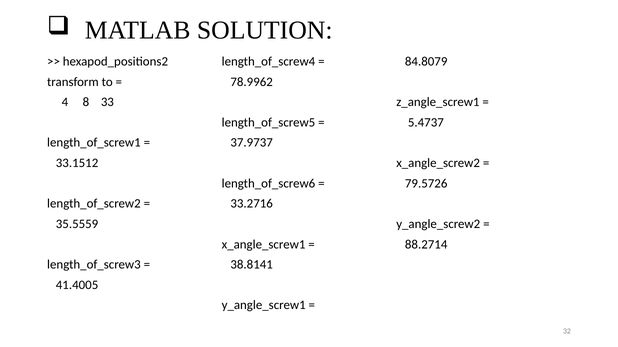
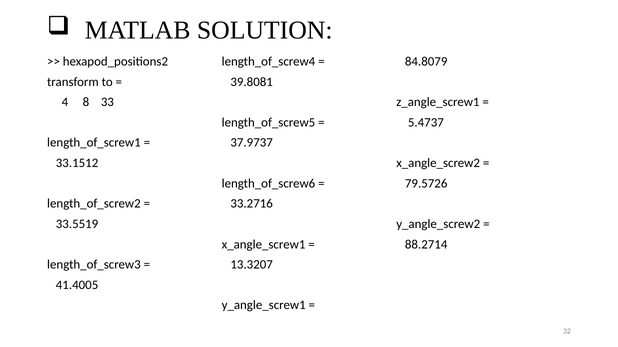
78.9962: 78.9962 -> 39.8081
35.5559: 35.5559 -> 33.5519
38.8141: 38.8141 -> 13.3207
